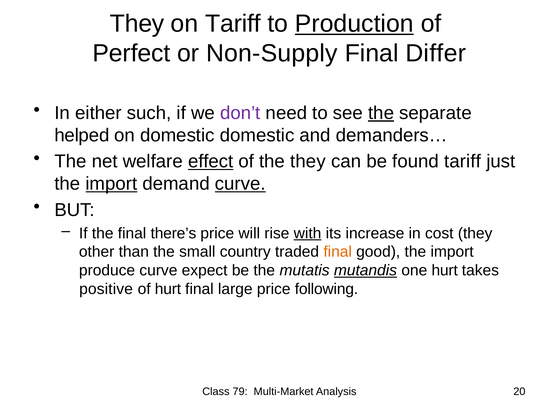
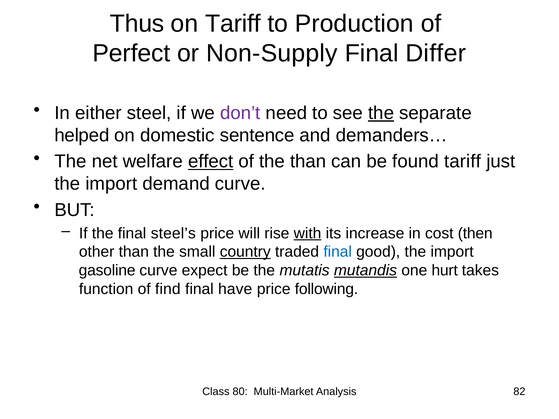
They at (137, 24): They -> Thus
Production underline: present -> none
such: such -> steel
domestic domestic: domestic -> sentence
the they: they -> than
import at (111, 184) underline: present -> none
curve at (240, 184) underline: present -> none
there’s: there’s -> steel’s
cost they: they -> then
country underline: none -> present
final at (338, 252) colour: orange -> blue
produce: produce -> gasoline
positive: positive -> function
of hurt: hurt -> find
large: large -> have
79: 79 -> 80
20: 20 -> 82
